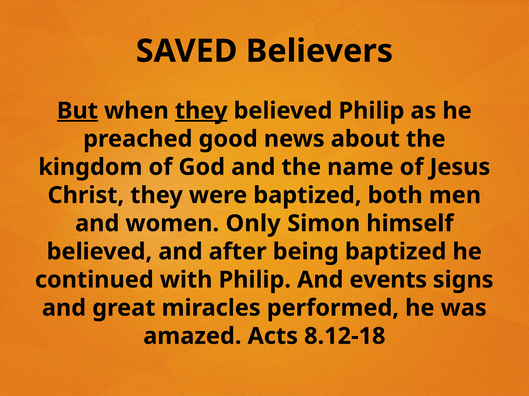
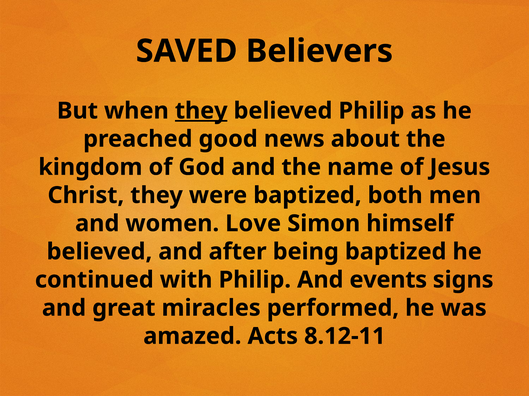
But underline: present -> none
Only: Only -> Love
8.12-18: 8.12-18 -> 8.12-11
